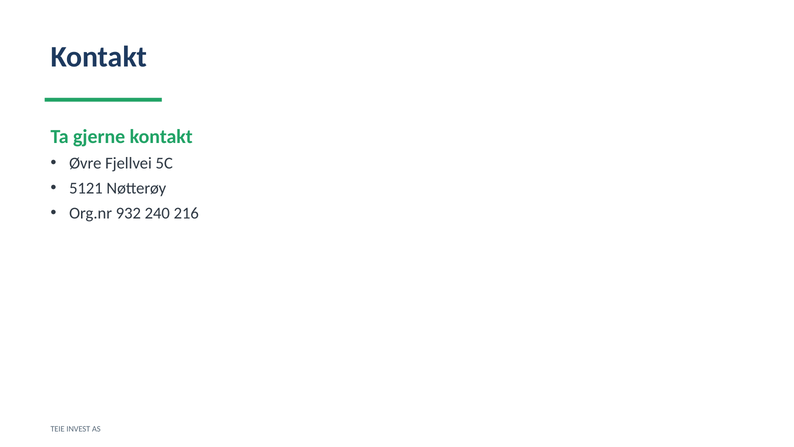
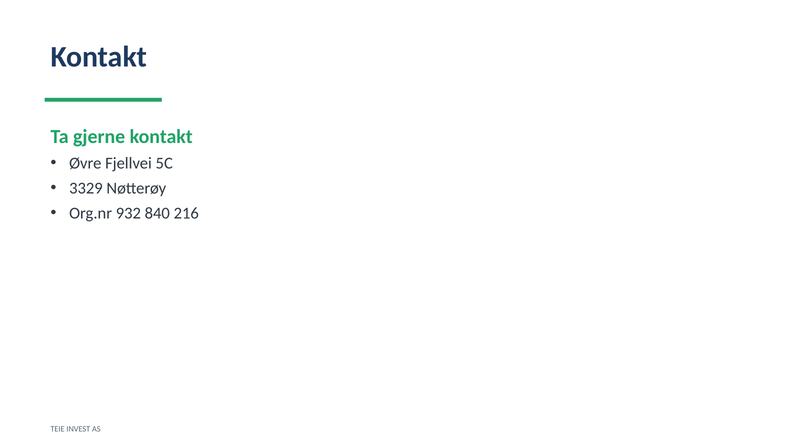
5121: 5121 -> 3329
240: 240 -> 840
